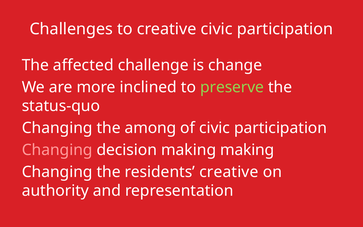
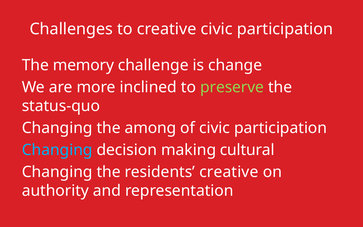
affected: affected -> memory
Changing at (57, 150) colour: pink -> light blue
making making: making -> cultural
